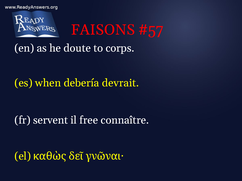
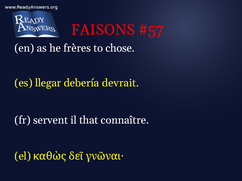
doute: doute -> frères
corps: corps -> chose
when: when -> llegar
free: free -> that
